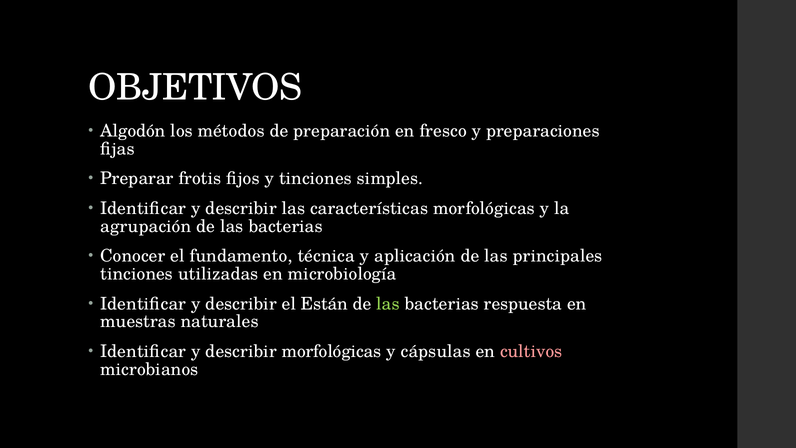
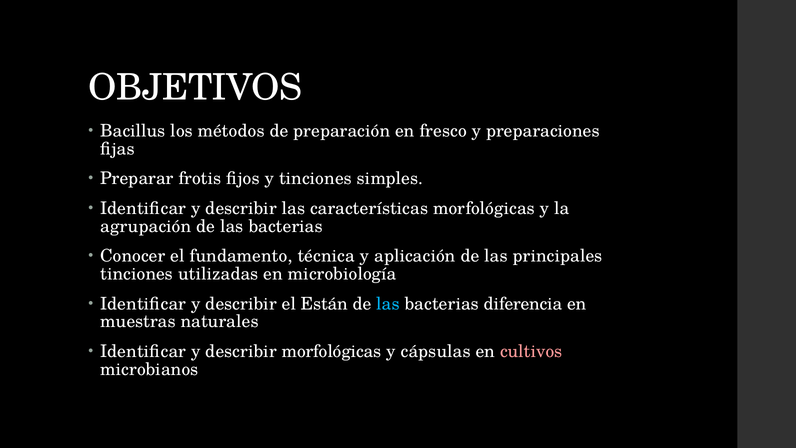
Algodón: Algodón -> Bacillus
las at (388, 304) colour: light green -> light blue
respuesta: respuesta -> diferencia
